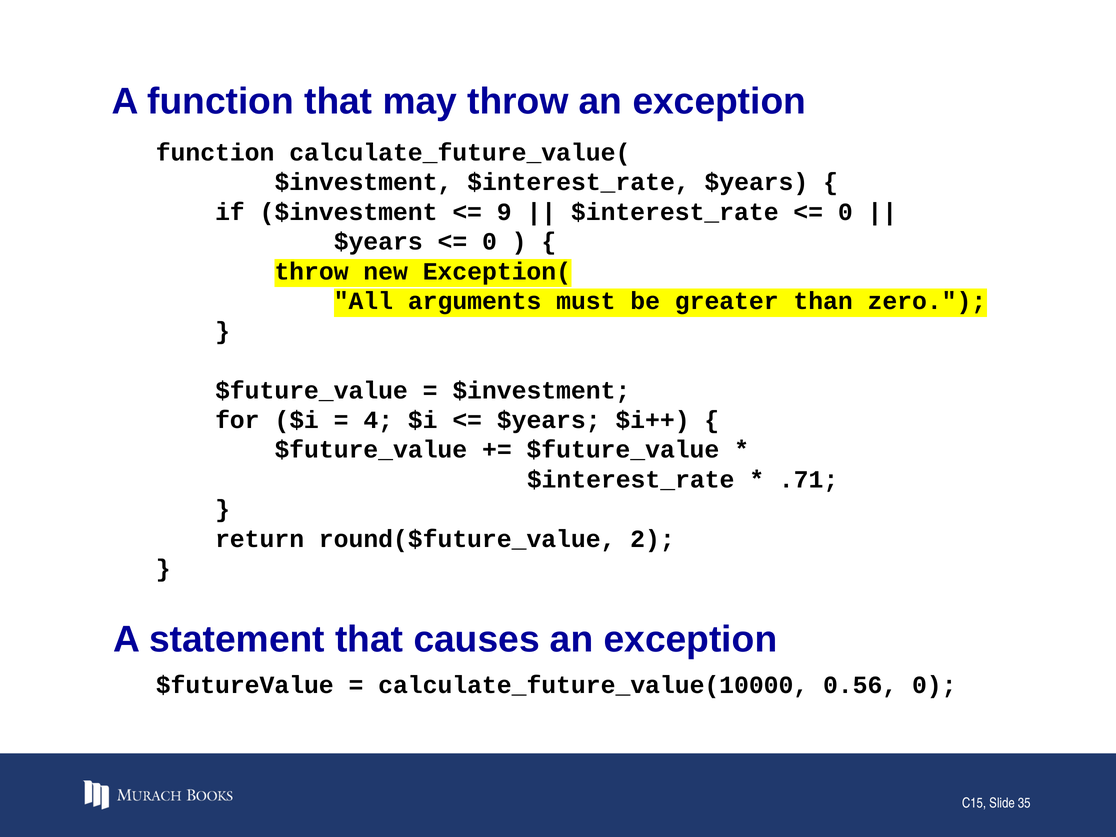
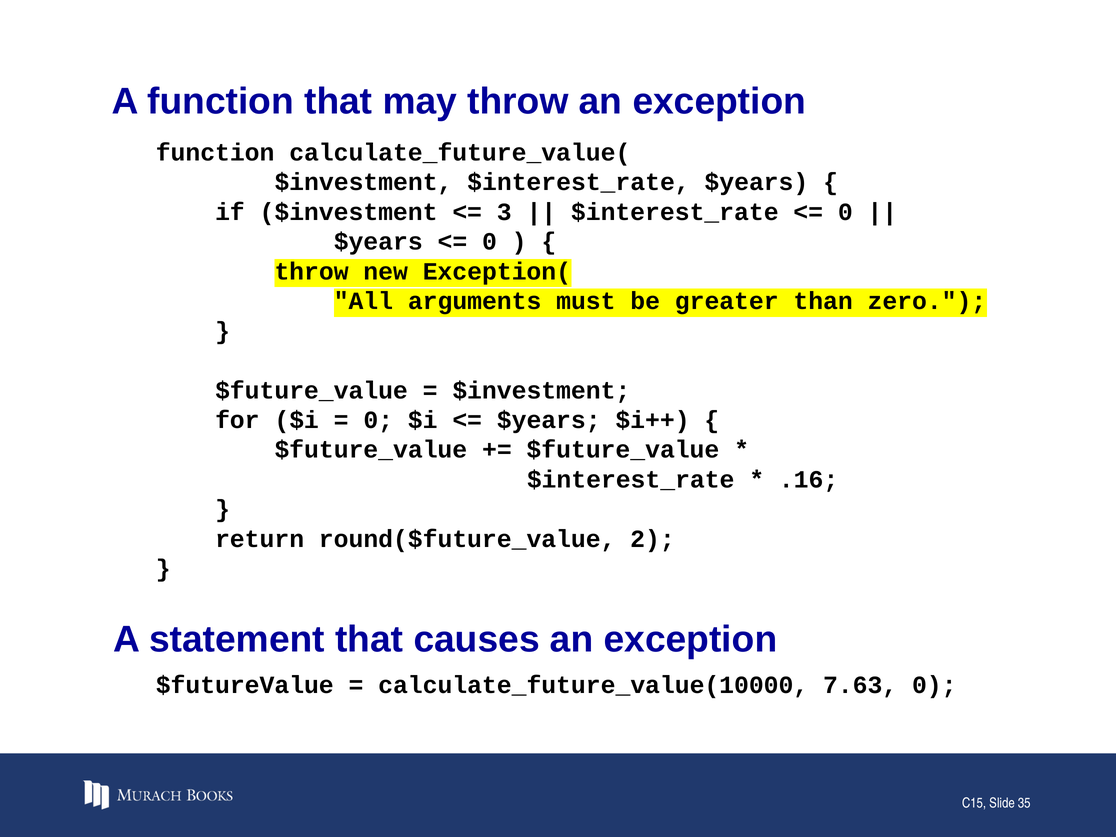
9: 9 -> 3
4 at (378, 420): 4 -> 0
.71: .71 -> .16
0.56: 0.56 -> 7.63
